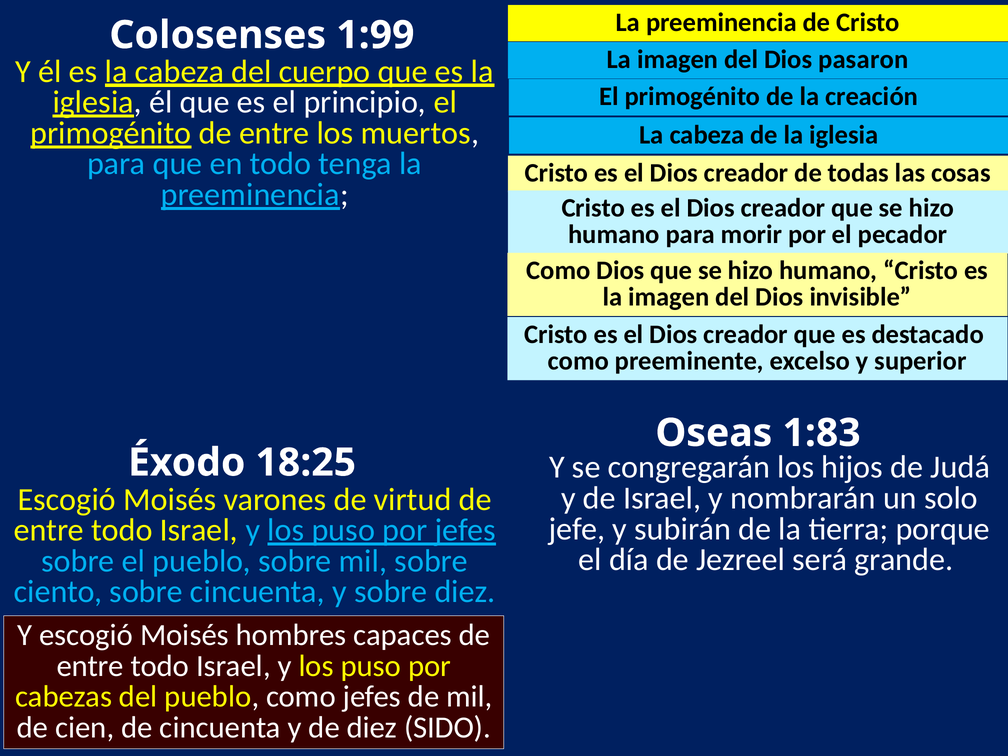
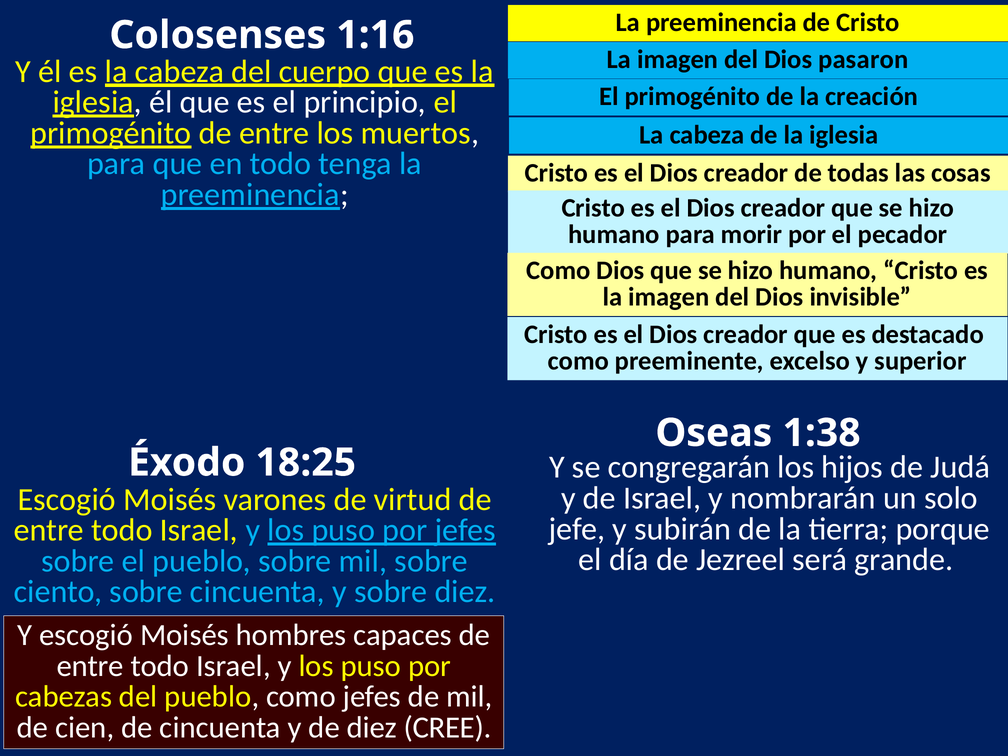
1:99: 1:99 -> 1:16
1:83: 1:83 -> 1:38
SIDO: SIDO -> CREE
